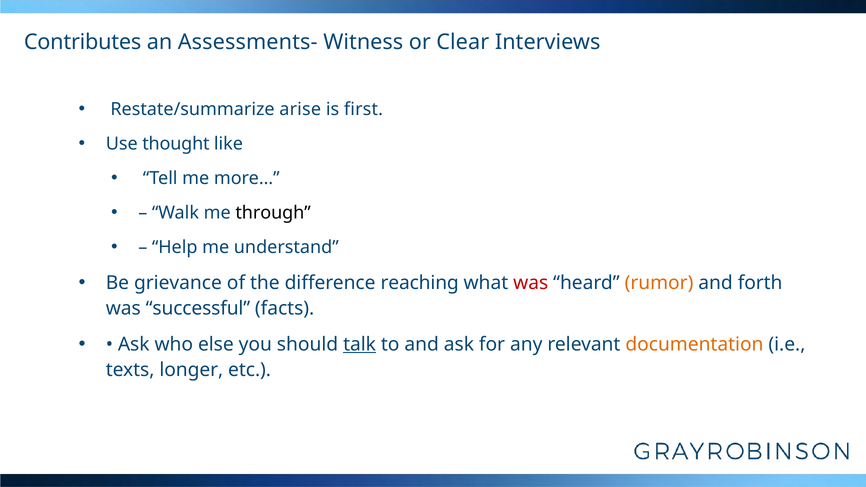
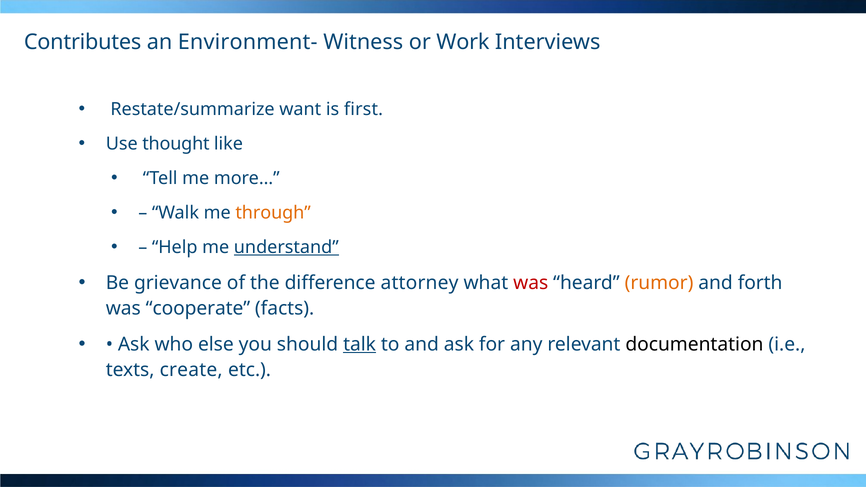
Assessments-: Assessments- -> Environment-
Clear: Clear -> Work
arise: arise -> want
through colour: black -> orange
understand underline: none -> present
reaching: reaching -> attorney
successful: successful -> cooperate
documentation colour: orange -> black
longer: longer -> create
